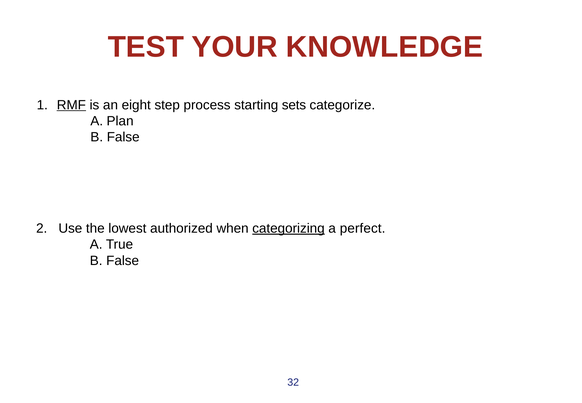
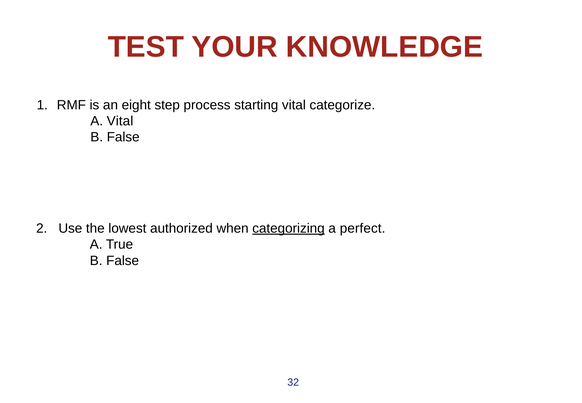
RMF underline: present -> none
starting sets: sets -> vital
A Plan: Plan -> Vital
